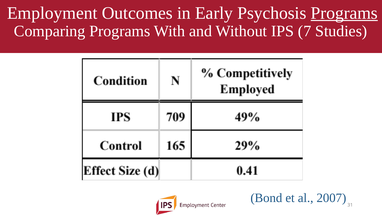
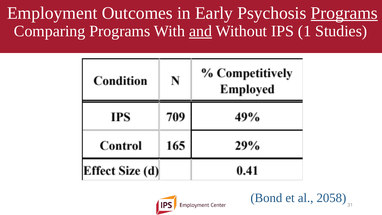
and underline: none -> present
7: 7 -> 1
2007: 2007 -> 2058
